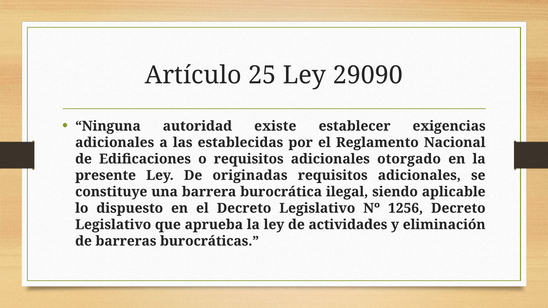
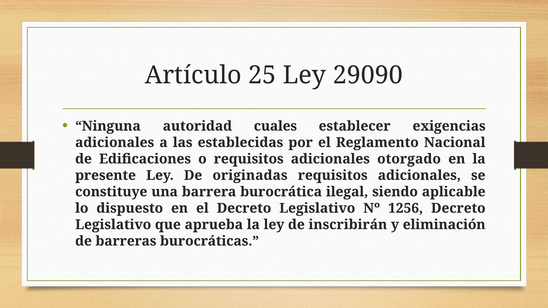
existe: existe -> cuales
actividades: actividades -> inscribirán
